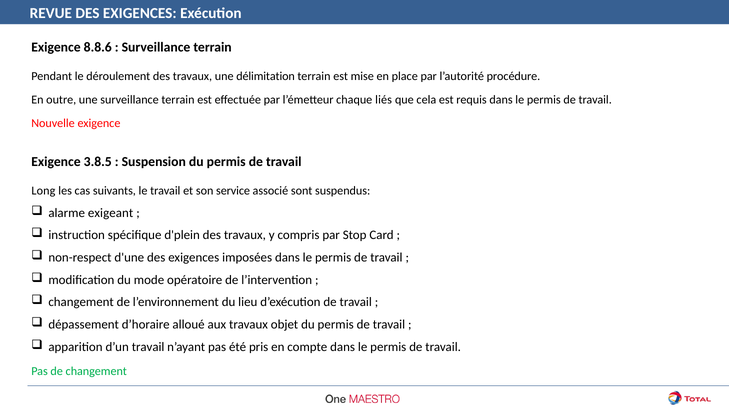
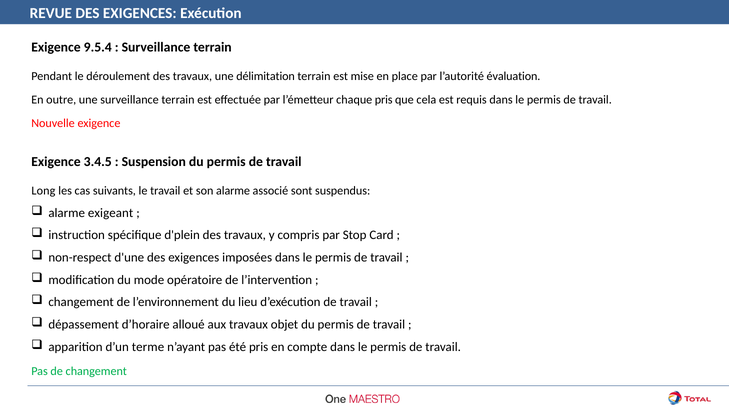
8.8.6: 8.8.6 -> 9.5.4
procédure: procédure -> évaluation
chaque liés: liés -> pris
3.8.5: 3.8.5 -> 3.4.5
son service: service -> alarme
d’un travail: travail -> terme
